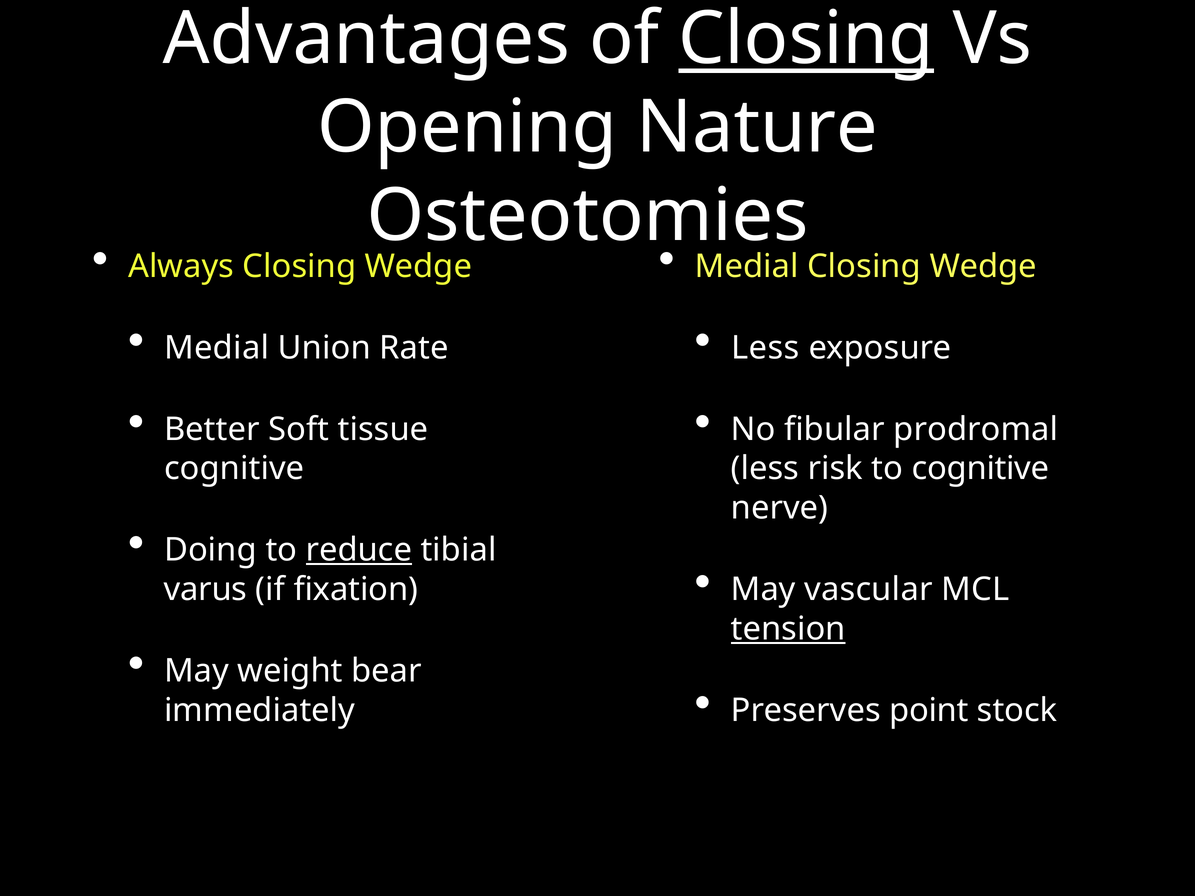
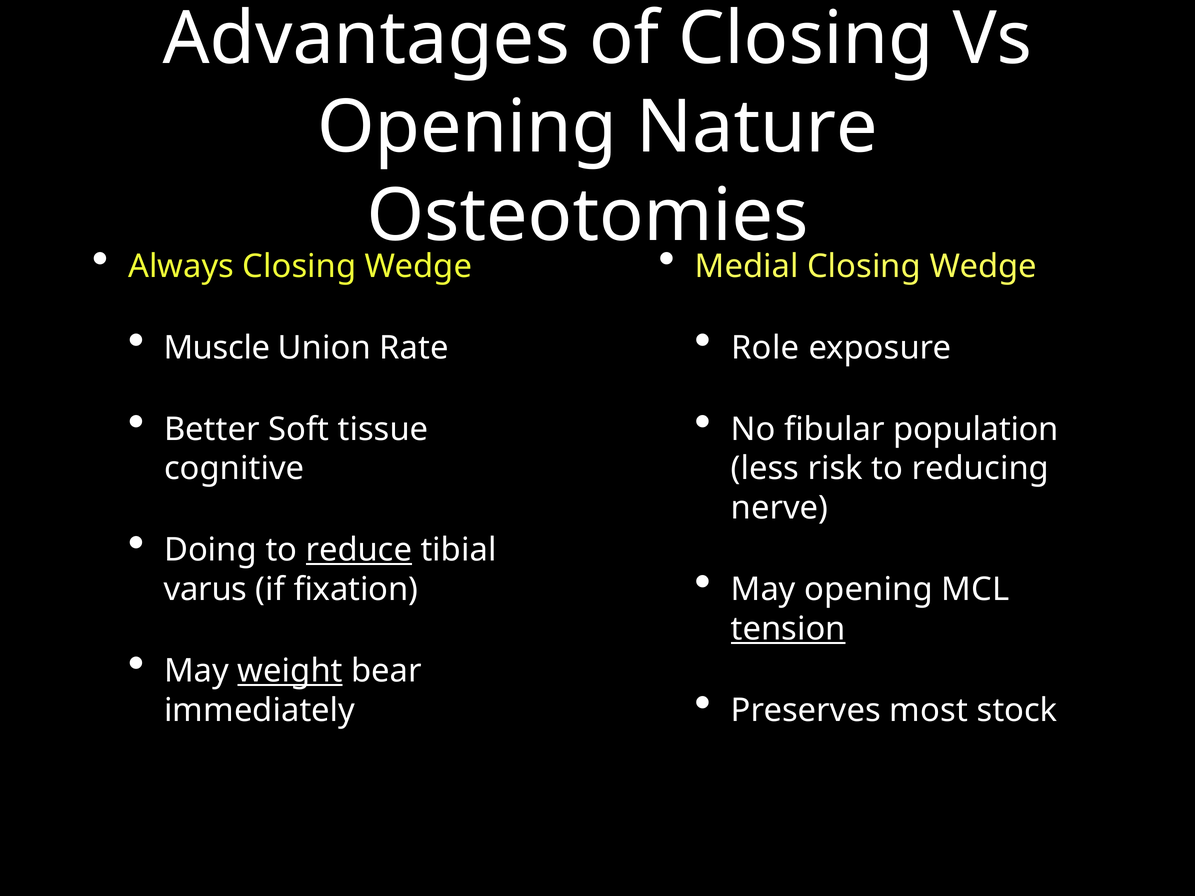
Closing at (806, 39) underline: present -> none
Medial at (217, 348): Medial -> Muscle
Less at (765, 348): Less -> Role
prodromal: prodromal -> population
to cognitive: cognitive -> reducing
May vascular: vascular -> opening
weight underline: none -> present
point: point -> most
